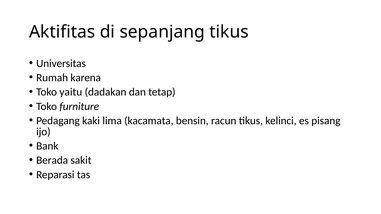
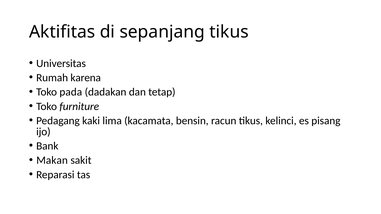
yaitu: yaitu -> pada
Berada: Berada -> Makan
